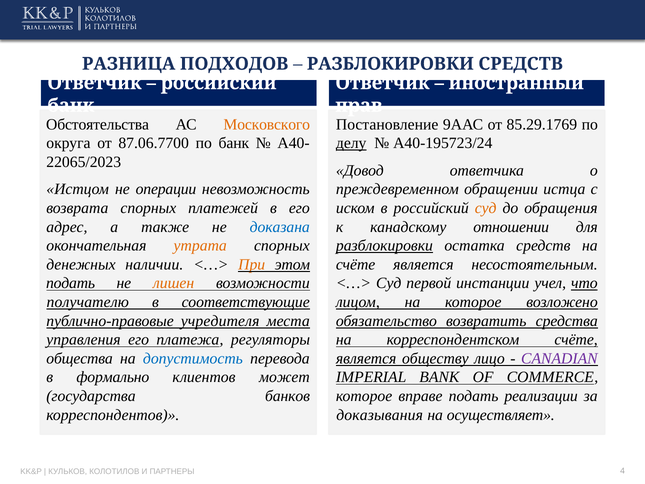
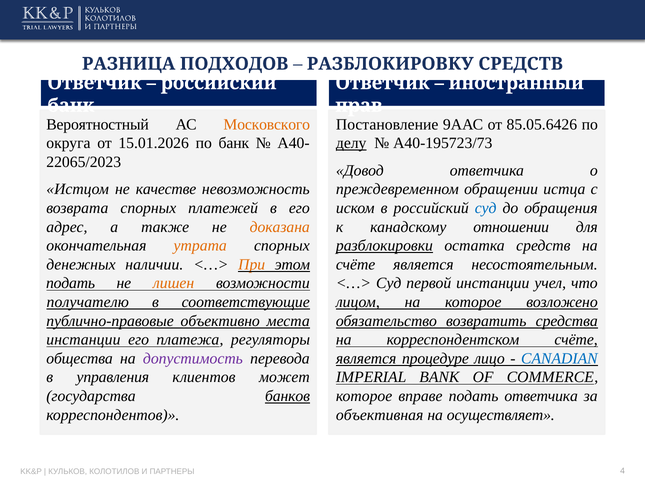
РАЗБЛОКИРОВКИ at (390, 64): РАЗБЛОКИРОВКИ -> РАЗБЛОКИРОВКУ
Обстоятельства: Обстоятельства -> Вероятностный
85.29.1769: 85.29.1769 -> 85.05.6426
87.06.7700: 87.06.7700 -> 15.01.2026
А40-195723/24: А40-195723/24 -> А40-195723/73
операции: операции -> качестве
суд at (486, 208) colour: orange -> blue
доказана colour: blue -> orange
что underline: present -> none
учредителя: учредителя -> объективно
управления at (83, 340): управления -> инстанции
допустимость colour: blue -> purple
обществу: обществу -> процедуре
CANADIAN colour: purple -> blue
формально: формально -> управления
банков underline: none -> present
подать реализации: реализации -> ответчика
доказывания: доказывания -> объективная
